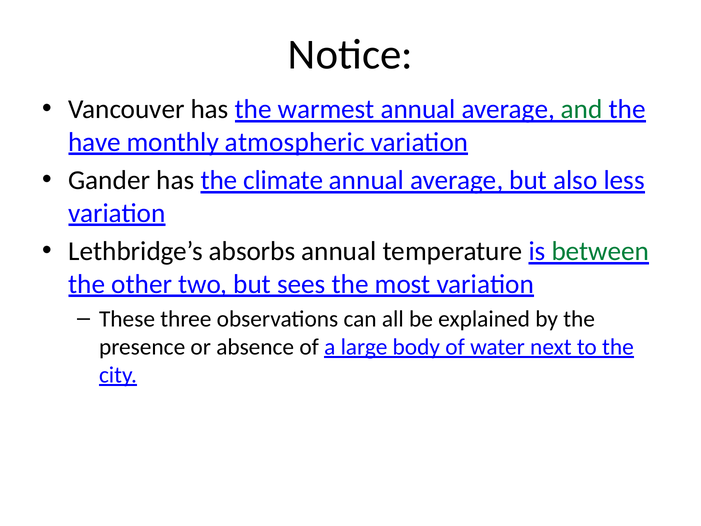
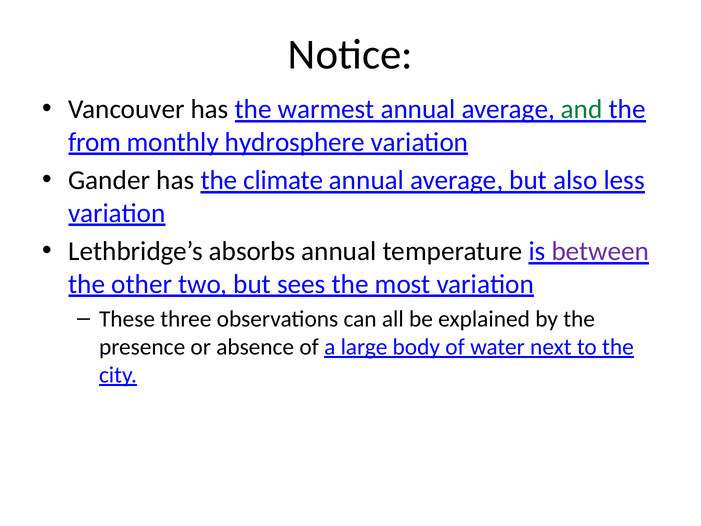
have: have -> from
atmospheric: atmospheric -> hydrosphere
between colour: green -> purple
